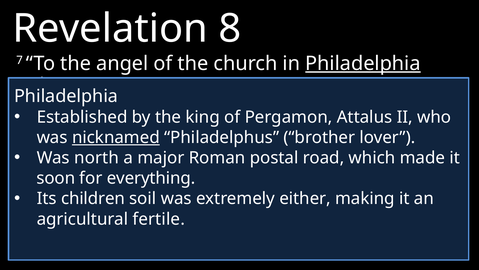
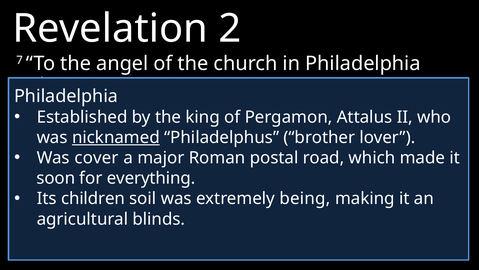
8: 8 -> 2
Philadelphia at (363, 63) underline: present -> none
north: north -> cover
either: either -> being
fertile: fertile -> blinds
